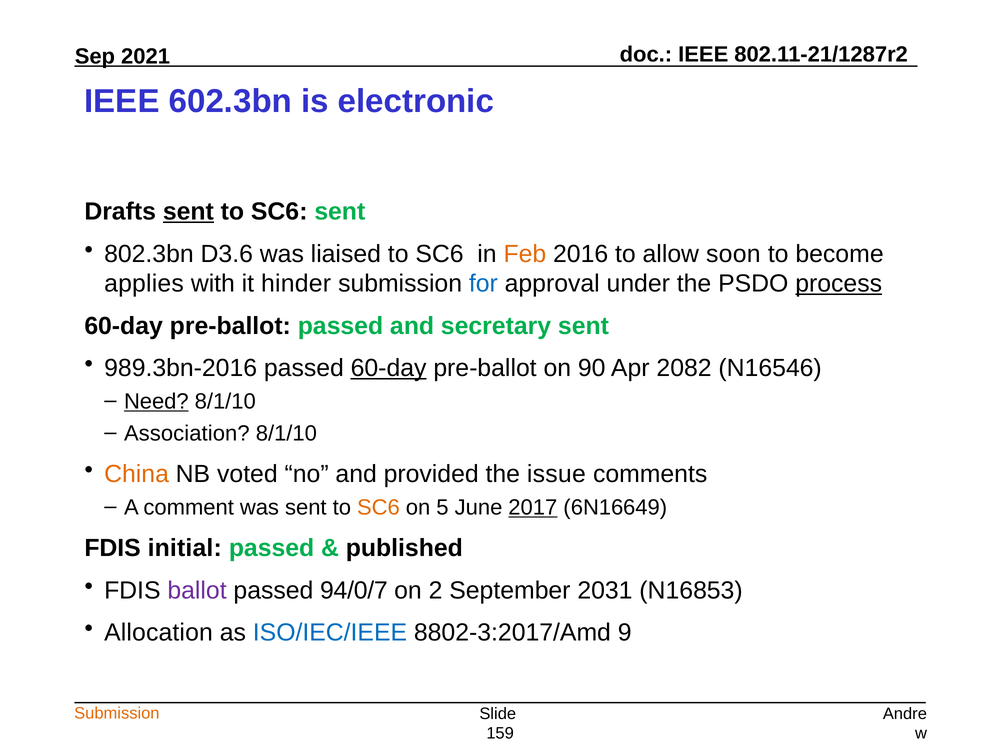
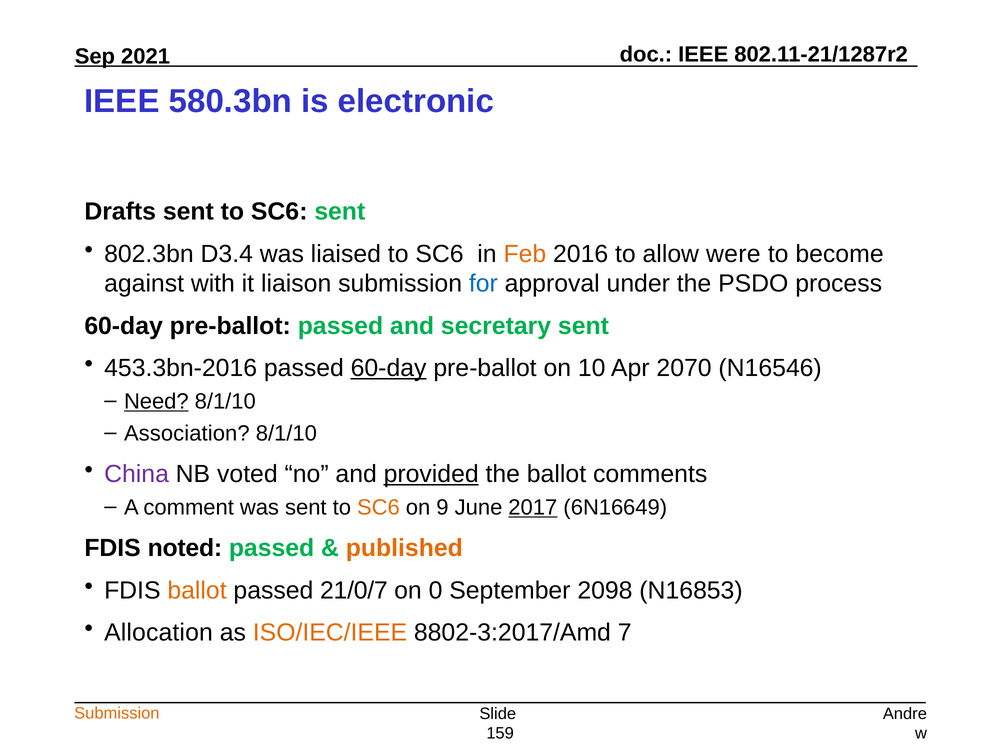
602.3bn: 602.3bn -> 580.3bn
sent at (188, 212) underline: present -> none
D3.6: D3.6 -> D3.4
soon: soon -> were
applies: applies -> against
hinder: hinder -> liaison
process underline: present -> none
989.3bn-2016: 989.3bn-2016 -> 453.3bn-2016
90: 90 -> 10
2082: 2082 -> 2070
China colour: orange -> purple
provided underline: none -> present
the issue: issue -> ballot
5: 5 -> 9
initial: initial -> noted
published colour: black -> orange
ballot at (197, 590) colour: purple -> orange
94/0/7: 94/0/7 -> 21/0/7
2: 2 -> 0
2031: 2031 -> 2098
ISO/IEC/IEEE colour: blue -> orange
9: 9 -> 7
